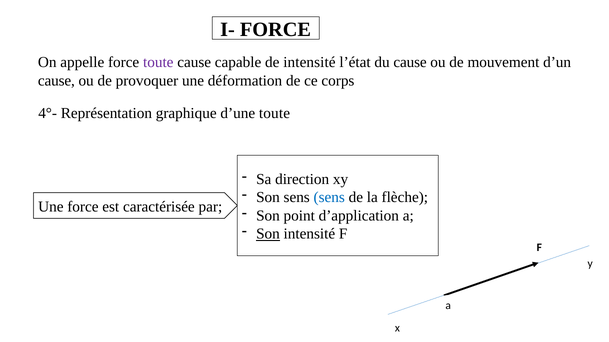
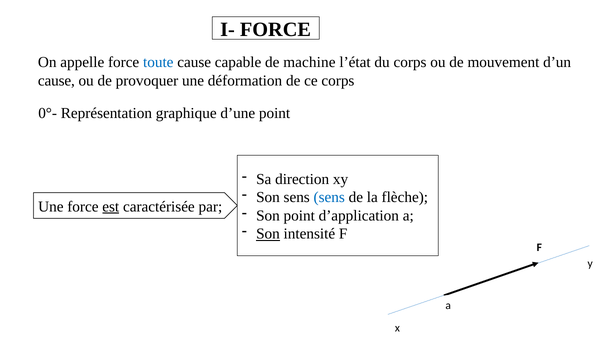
toute at (158, 62) colour: purple -> blue
de intensité: intensité -> machine
du cause: cause -> corps
4°-: 4°- -> 0°-
d’une toute: toute -> point
est underline: none -> present
